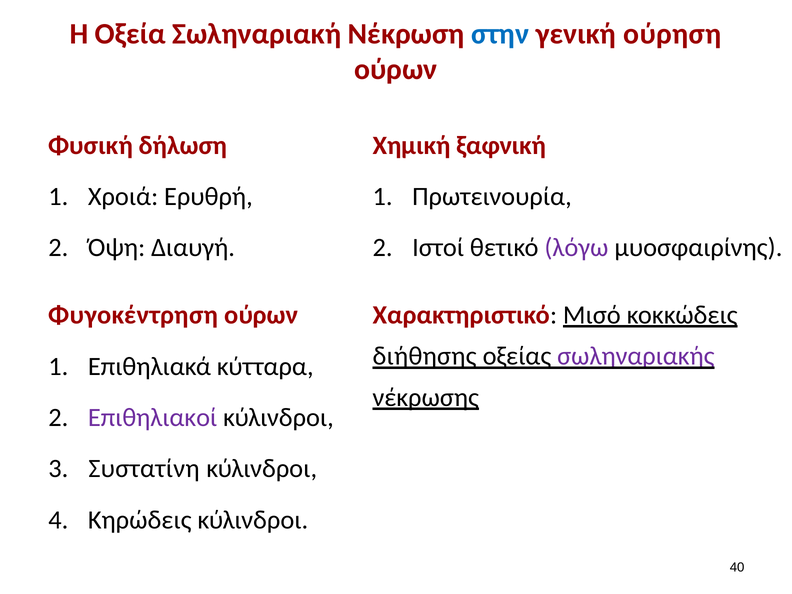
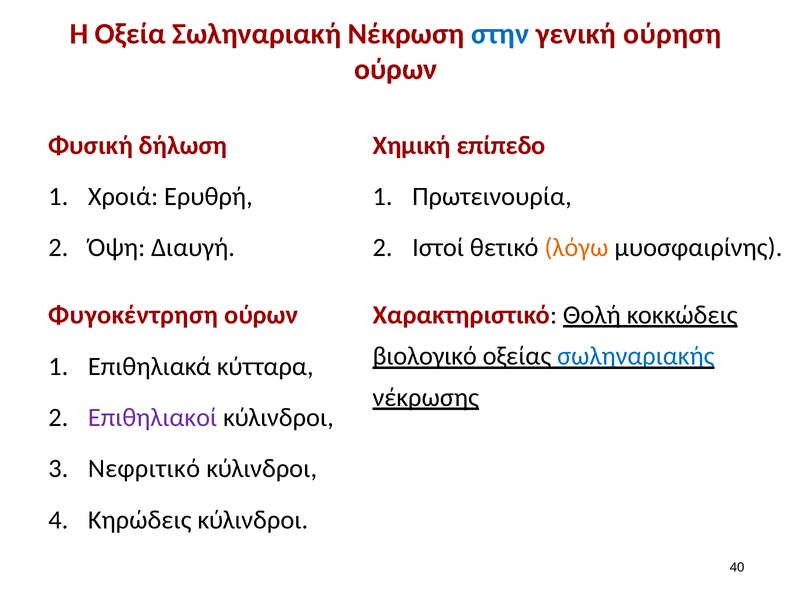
ξαφνική: ξαφνική -> επίπεδο
λόγω colour: purple -> orange
Μισό: Μισό -> Θολή
διήθησης: διήθησης -> βιολογικό
σωληναριακής colour: purple -> blue
Συστατίνη: Συστατίνη -> Νεφριτικό
